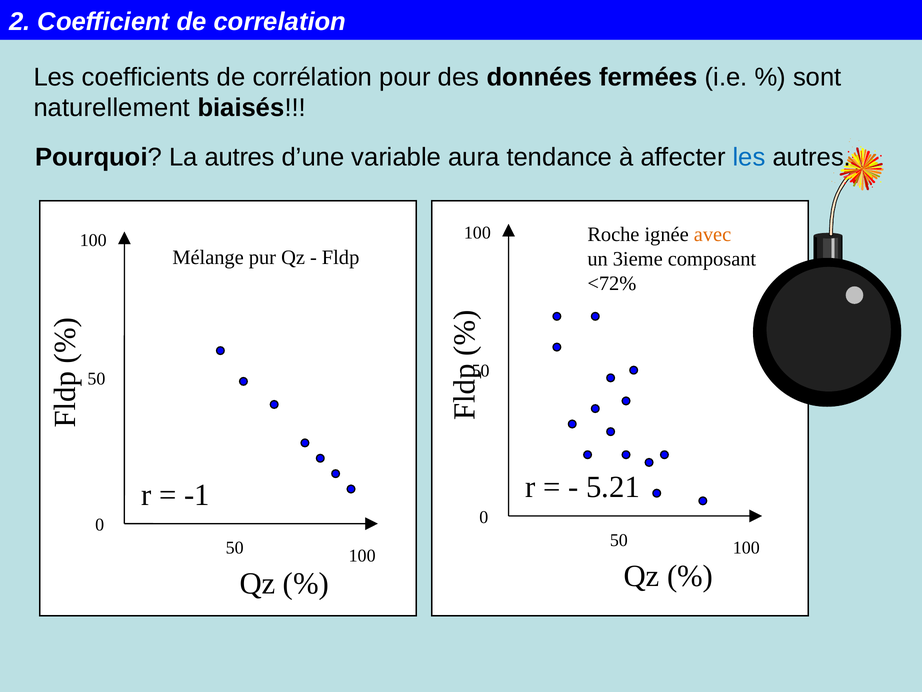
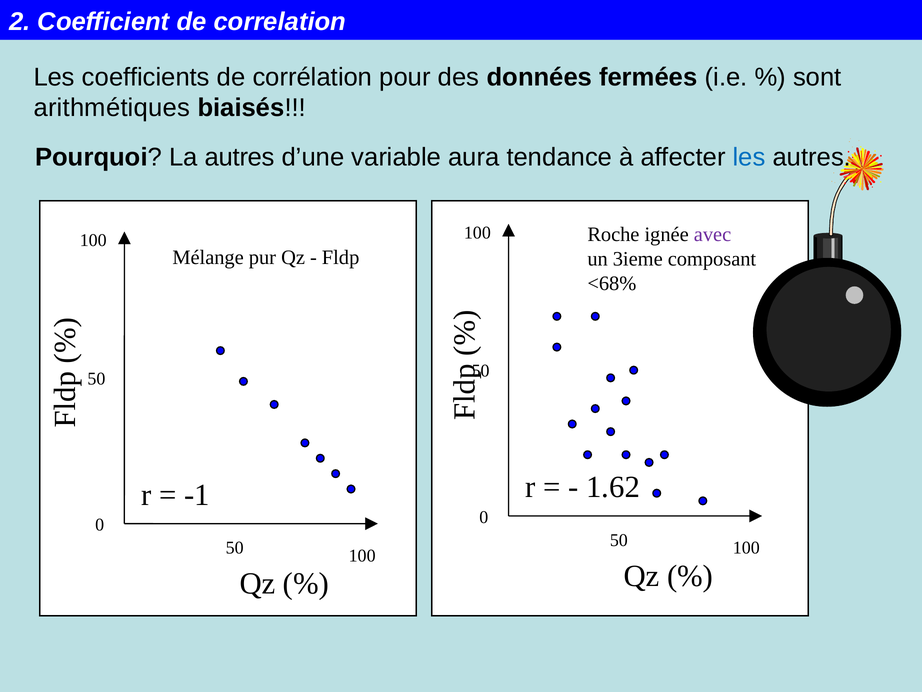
naturellement: naturellement -> arithmétiques
avec colour: orange -> purple
<72%: <72% -> <68%
5.21: 5.21 -> 1.62
